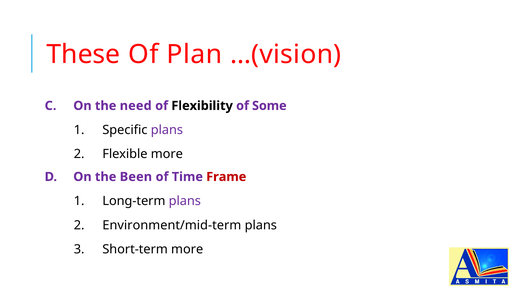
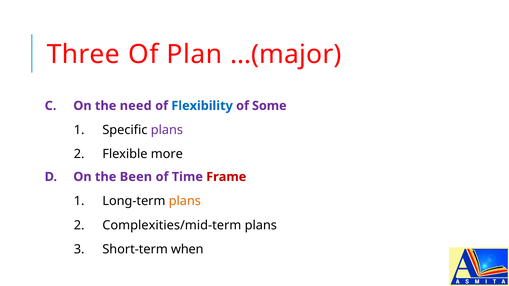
These: These -> Three
…(vision: …(vision -> …(major
Flexibility colour: black -> blue
plans at (185, 201) colour: purple -> orange
Environment/mid-term: Environment/mid-term -> Complexities/mid-term
Short-term more: more -> when
